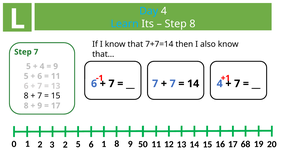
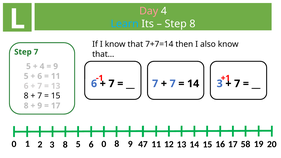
Day colour: light blue -> pink
14 4: 4 -> 3
3 2: 2 -> 8
6 1: 1 -> 0
50: 50 -> 47
68: 68 -> 58
